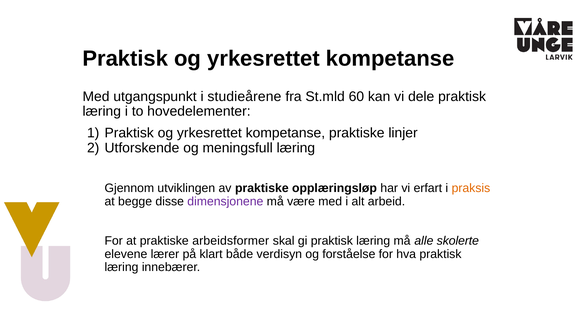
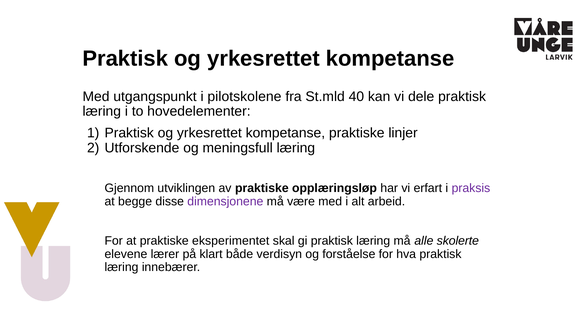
studieårene: studieårene -> pilotskolene
60: 60 -> 40
praksis colour: orange -> purple
arbeidsformer: arbeidsformer -> eksperimentet
